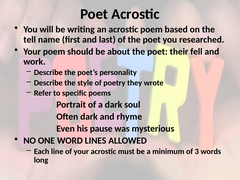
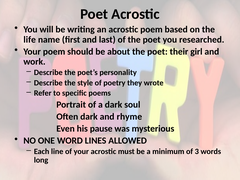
tell: tell -> life
fell: fell -> girl
